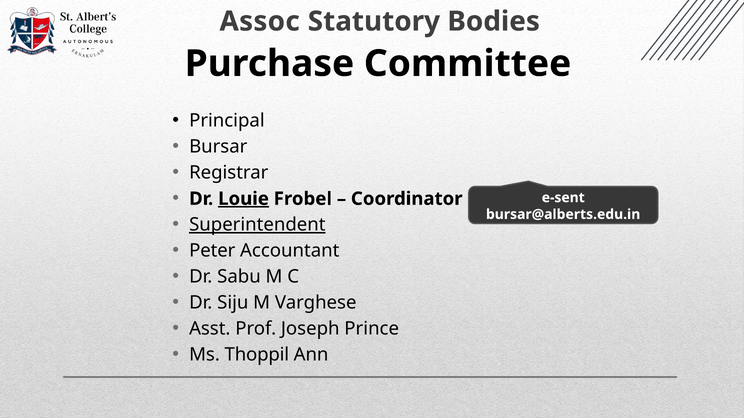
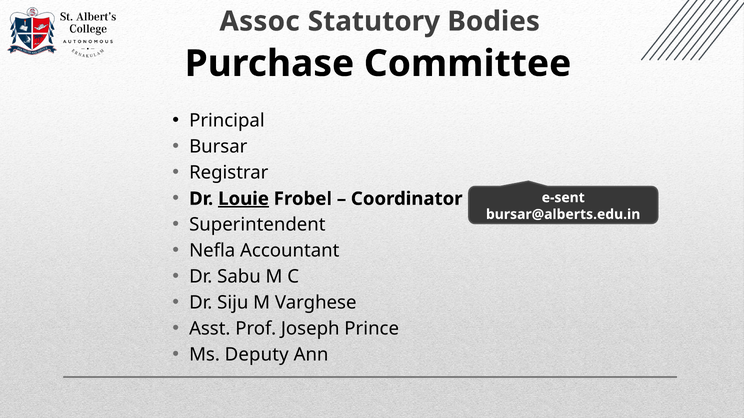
Superintendent underline: present -> none
Peter: Peter -> Nefla
Thoppil: Thoppil -> Deputy
